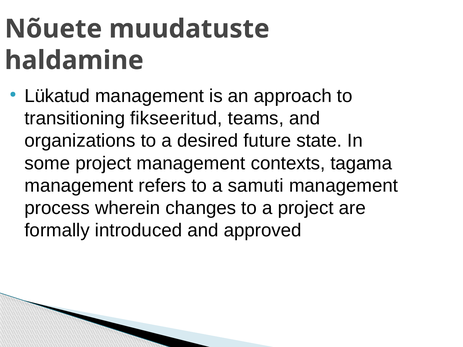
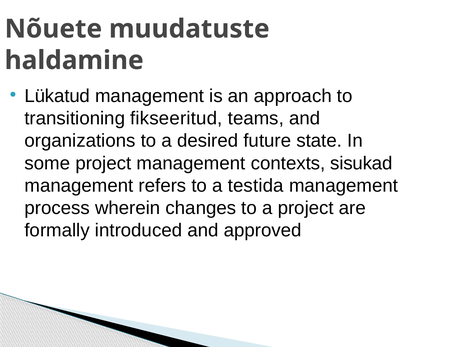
tagama: tagama -> sisukad
samuti: samuti -> testida
